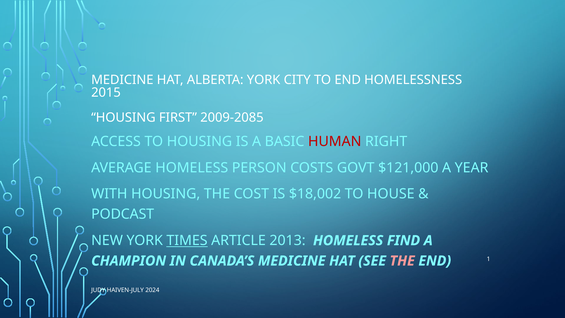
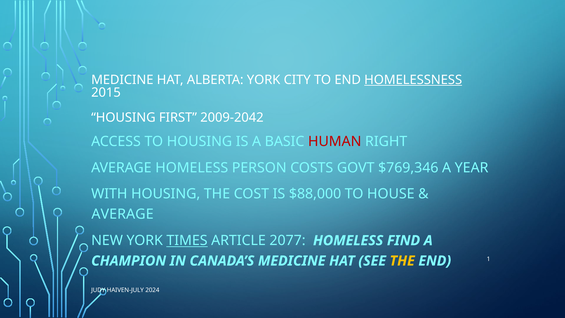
HOMELESSNESS underline: none -> present
2009-2085: 2009-2085 -> 2009-2042
$121,000: $121,000 -> $769,346
$18,002: $18,002 -> $88,000
PODCAST at (123, 214): PODCAST -> AVERAGE
2013: 2013 -> 2077
THE at (402, 261) colour: pink -> yellow
